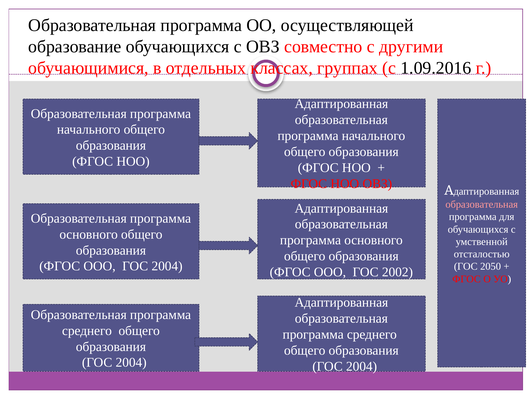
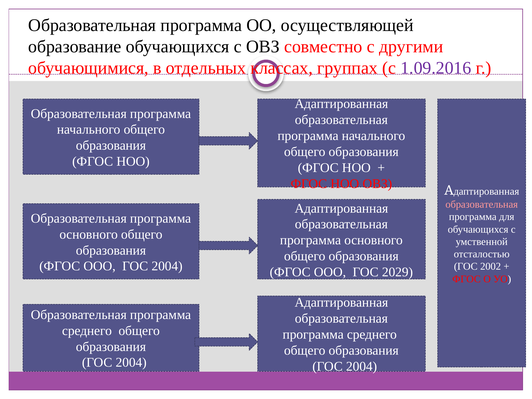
1.09.2016 colour: black -> purple
2050: 2050 -> 2002
2002: 2002 -> 2029
